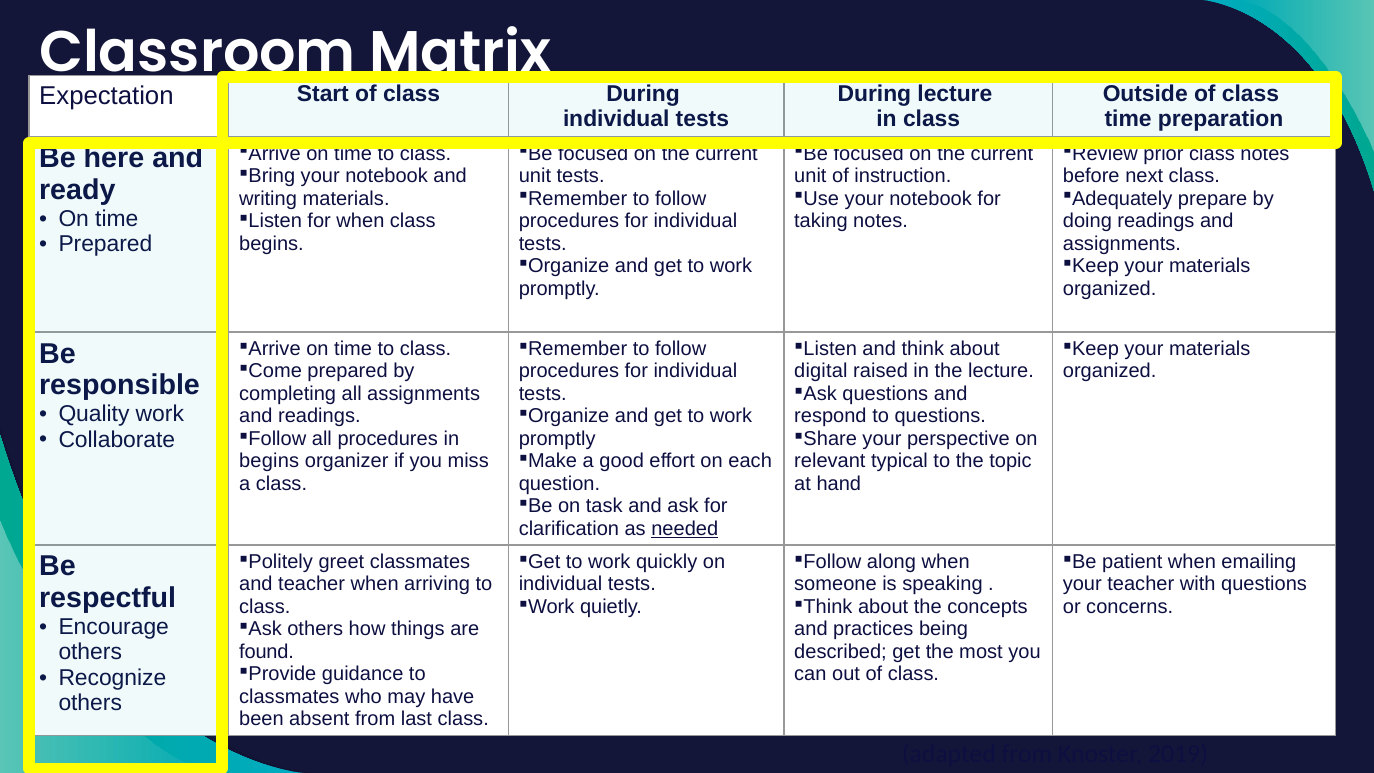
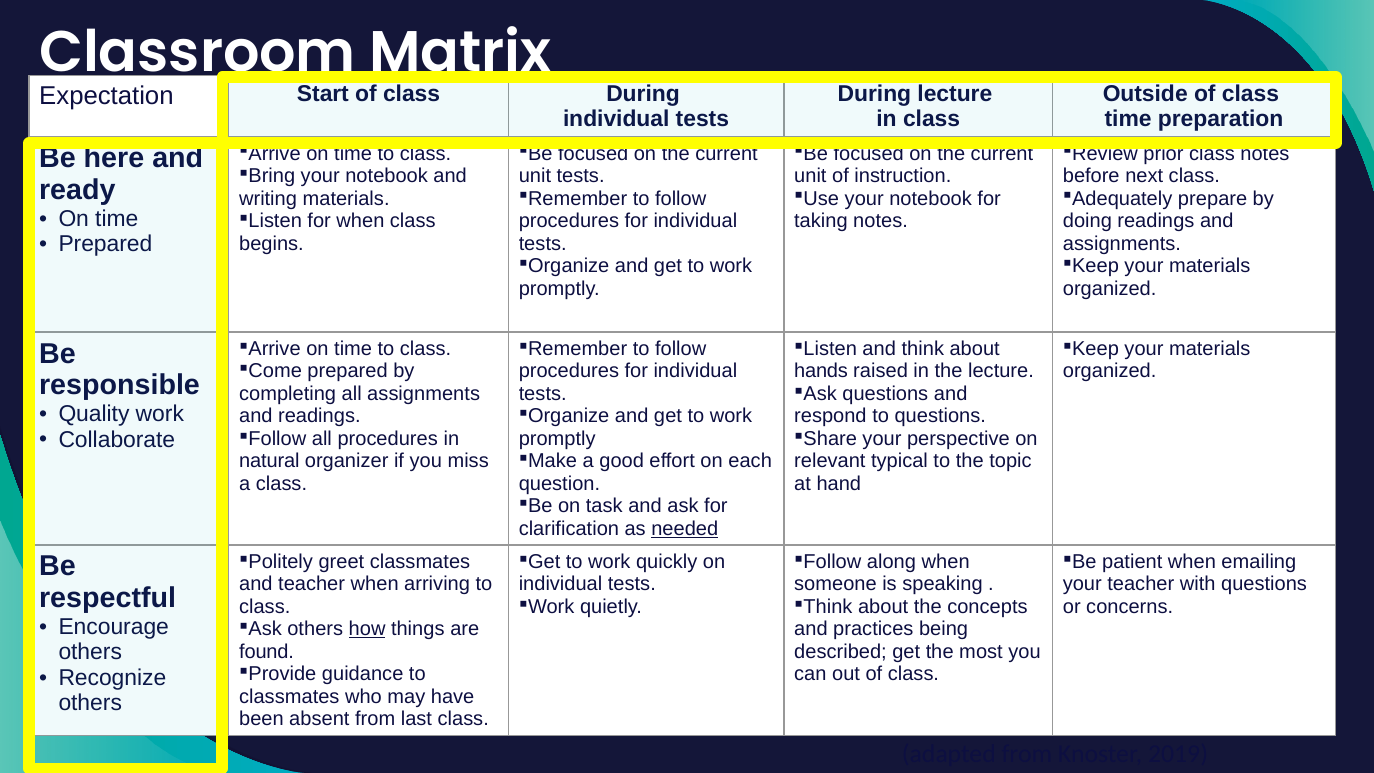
digital: digital -> hands
begins at (269, 461): begins -> natural
how underline: none -> present
